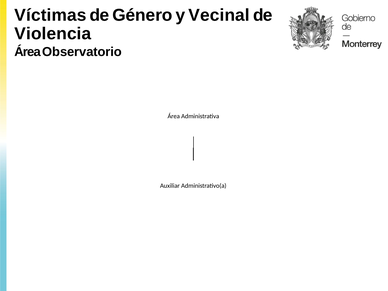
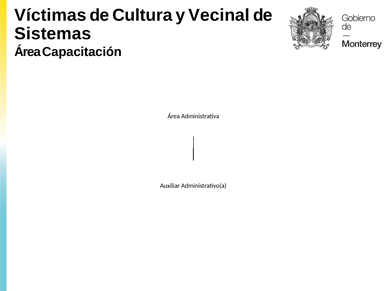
Género: Género -> Cultura
Violencia: Violencia -> Sistemas
Observatorio: Observatorio -> Capacitación
